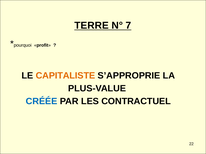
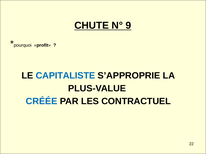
TERRE: TERRE -> CHUTE
7: 7 -> 9
CAPITALISTE colour: orange -> blue
